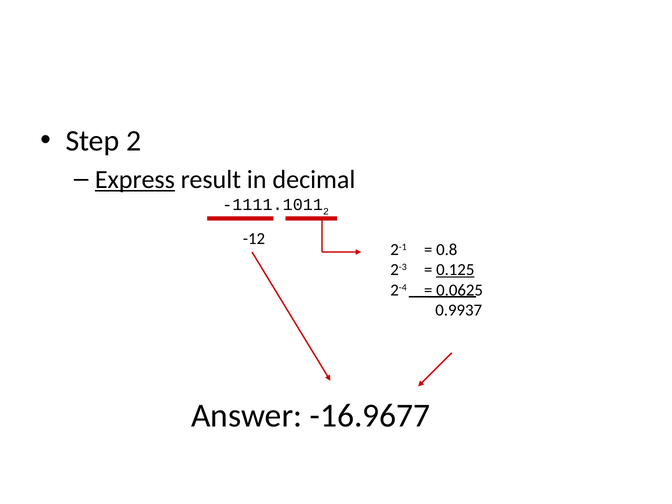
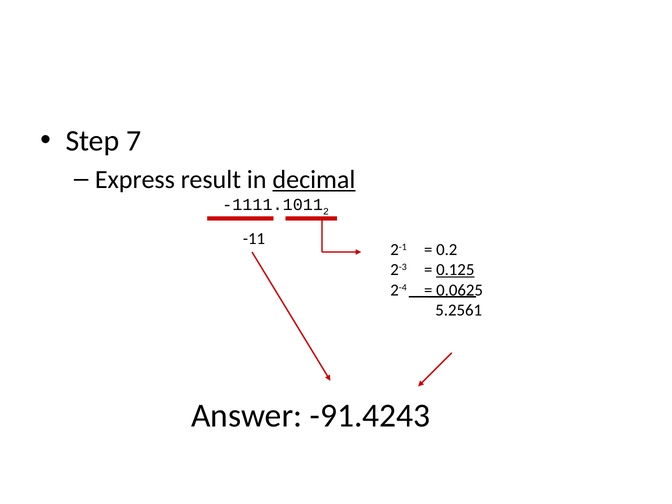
Step 2: 2 -> 7
Express underline: present -> none
decimal underline: none -> present
-12: -12 -> -11
0.8: 0.8 -> 0.2
0.9937: 0.9937 -> 5.2561
-16.9677: -16.9677 -> -91.4243
